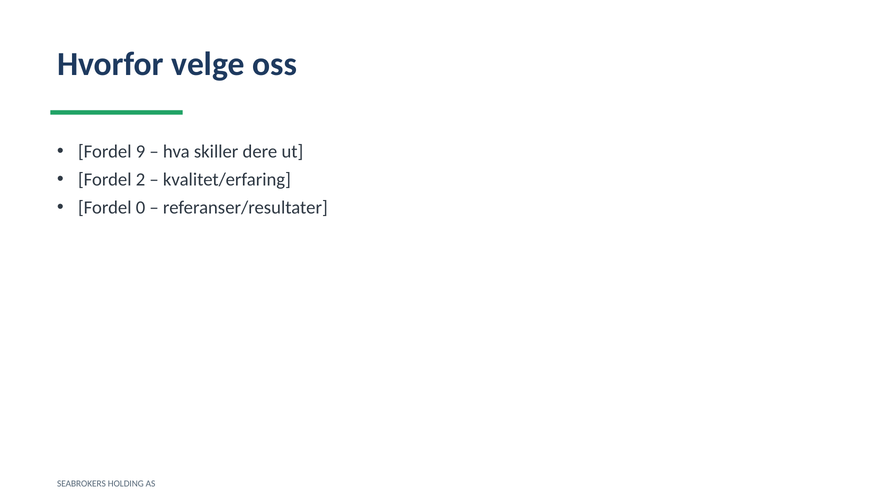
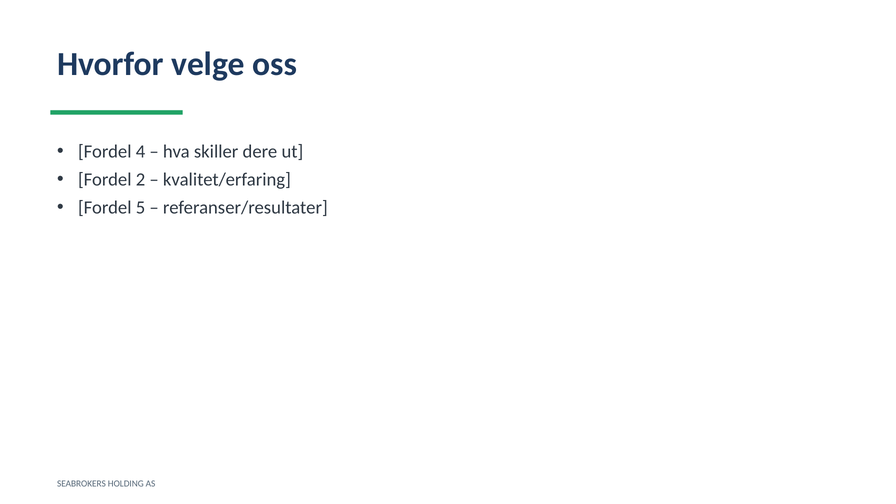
9: 9 -> 4
0: 0 -> 5
